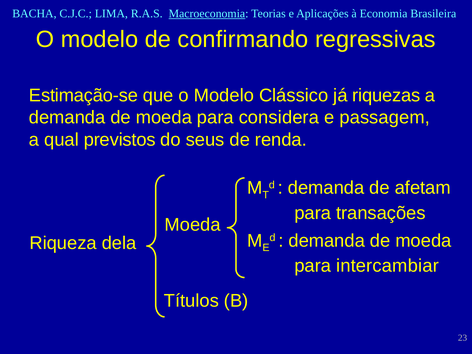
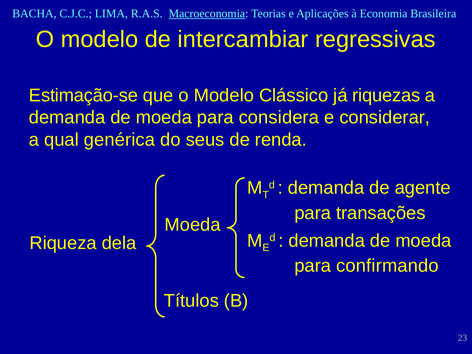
confirmando: confirmando -> intercambiar
passagem: passagem -> considerar
previstos: previstos -> genérica
afetam: afetam -> agente
intercambiar: intercambiar -> confirmando
